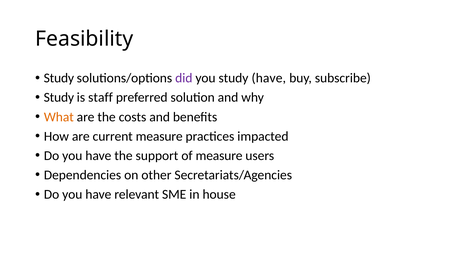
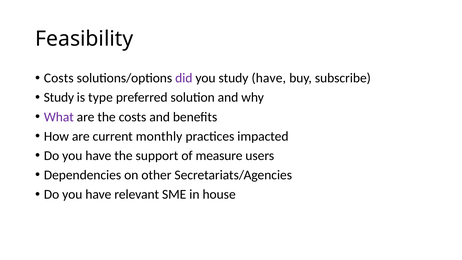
Study at (59, 78): Study -> Costs
staff: staff -> type
What colour: orange -> purple
current measure: measure -> monthly
